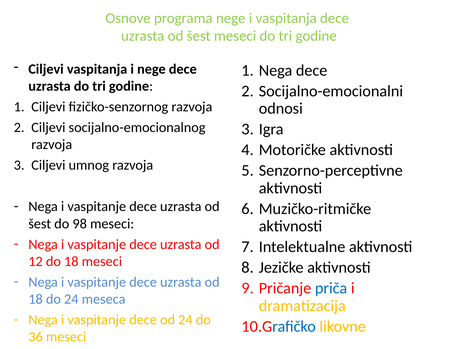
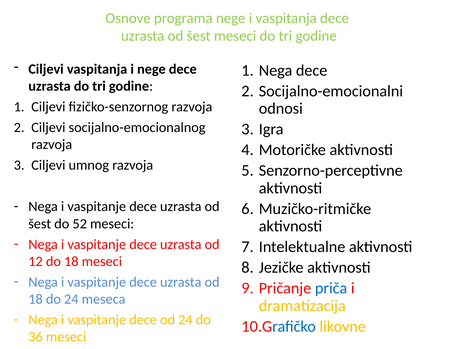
98: 98 -> 52
